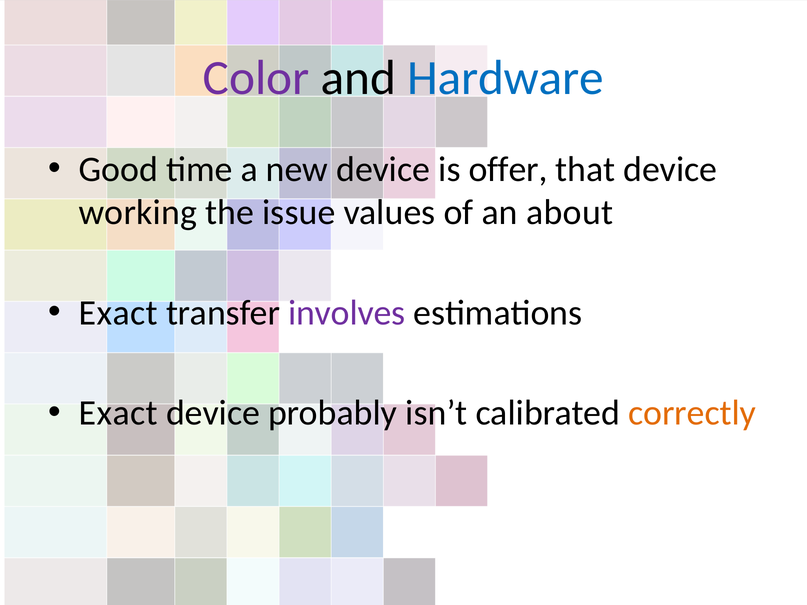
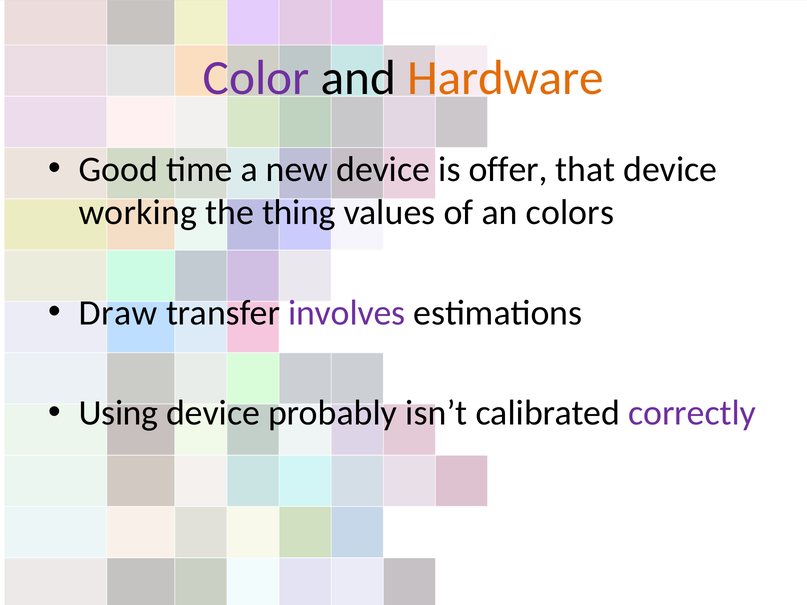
Hardware colour: blue -> orange
issue: issue -> thing
about: about -> colors
Exact at (118, 313): Exact -> Draw
Exact at (118, 413): Exact -> Using
correctly colour: orange -> purple
